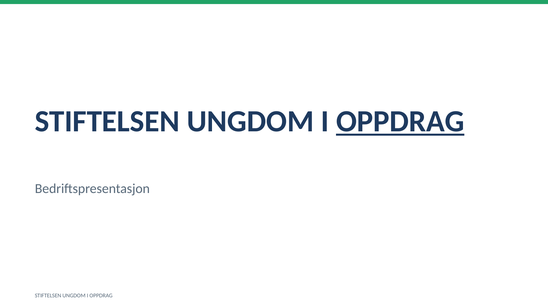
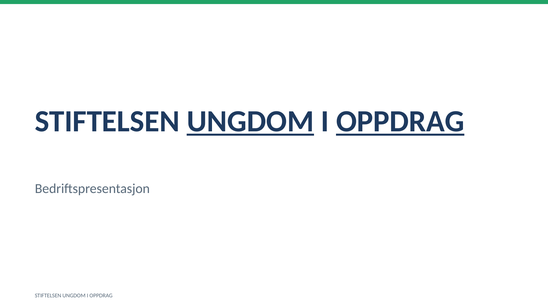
UNGDOM at (250, 122) underline: none -> present
